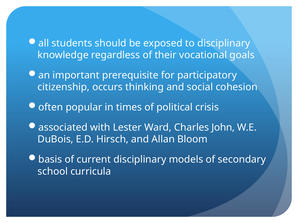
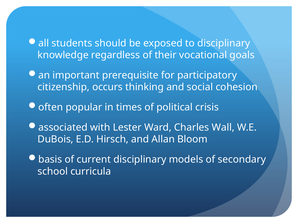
John: John -> Wall
